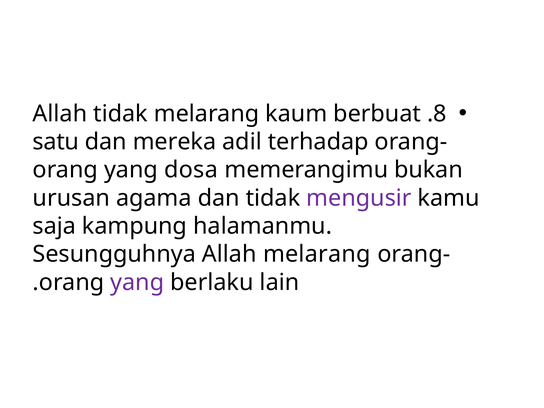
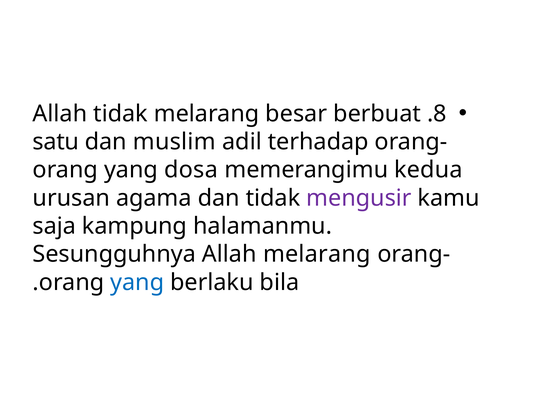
kaum: kaum -> besar
mereka: mereka -> muslim
bukan: bukan -> kedua
yang at (137, 282) colour: purple -> blue
lain: lain -> bila
